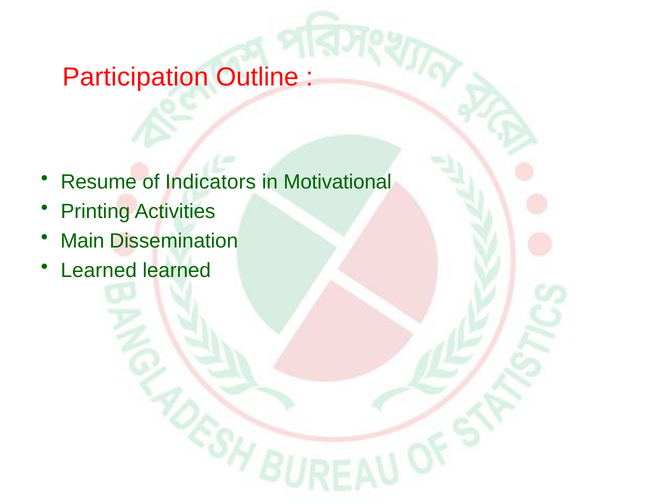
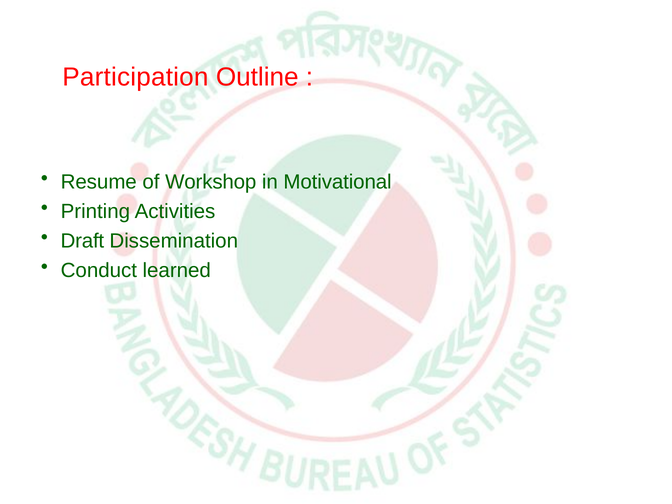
Indicators: Indicators -> Workshop
Main: Main -> Draft
Learned at (99, 271): Learned -> Conduct
